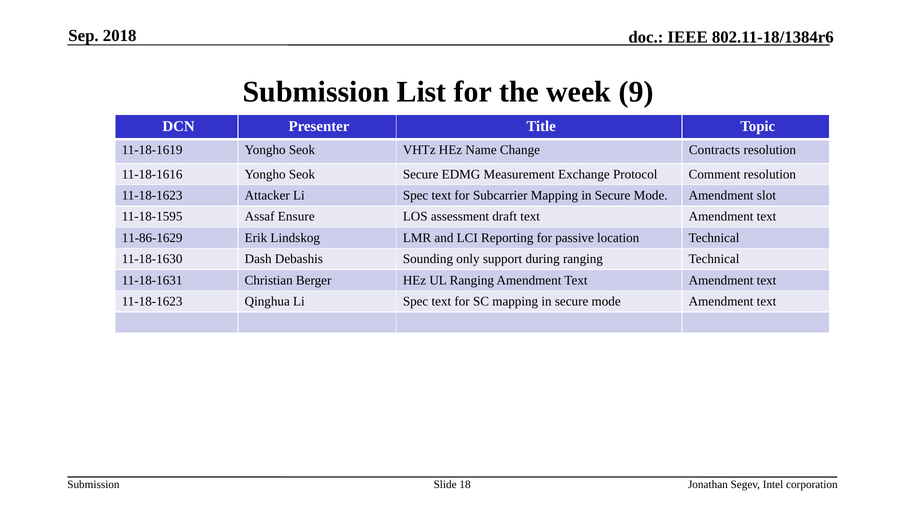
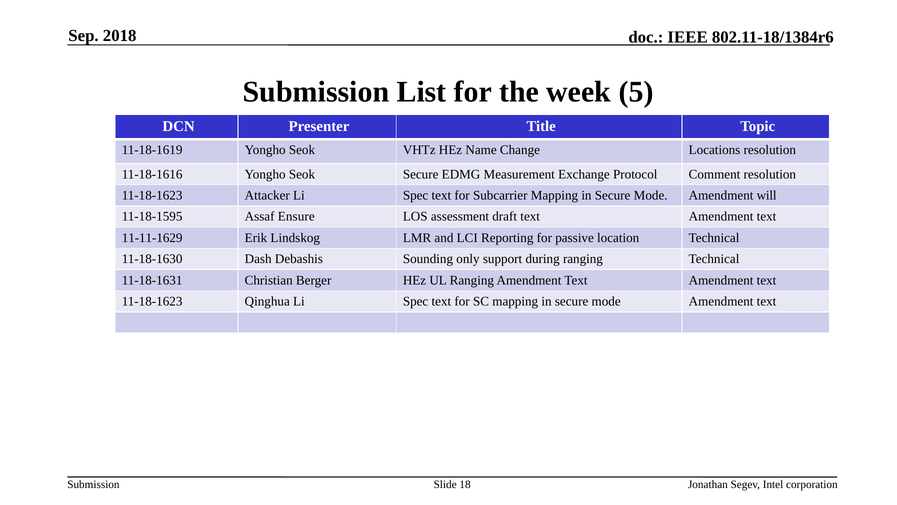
9: 9 -> 5
Contracts: Contracts -> Locations
slot: slot -> will
11-86-1629: 11-86-1629 -> 11-11-1629
